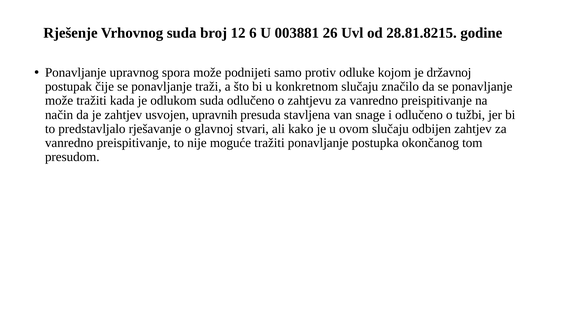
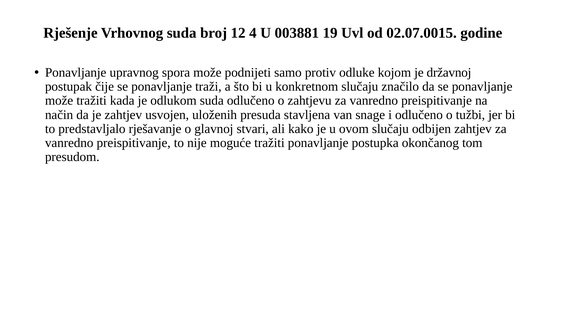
6: 6 -> 4
26: 26 -> 19
28.81.8215: 28.81.8215 -> 02.07.0015
upravnih: upravnih -> uloženih
